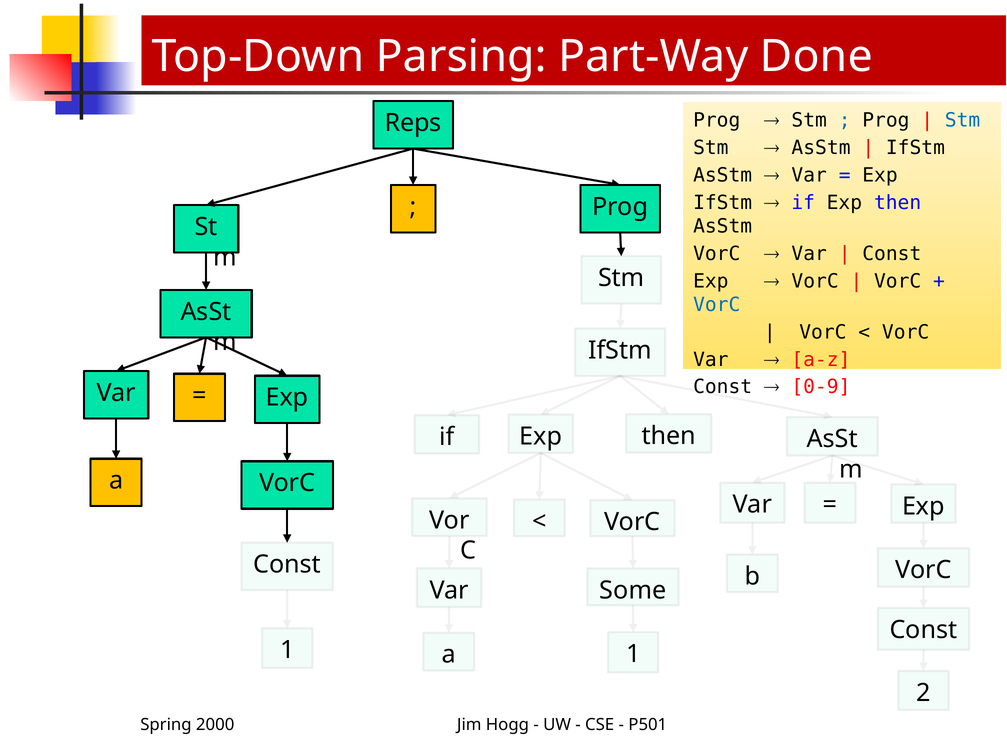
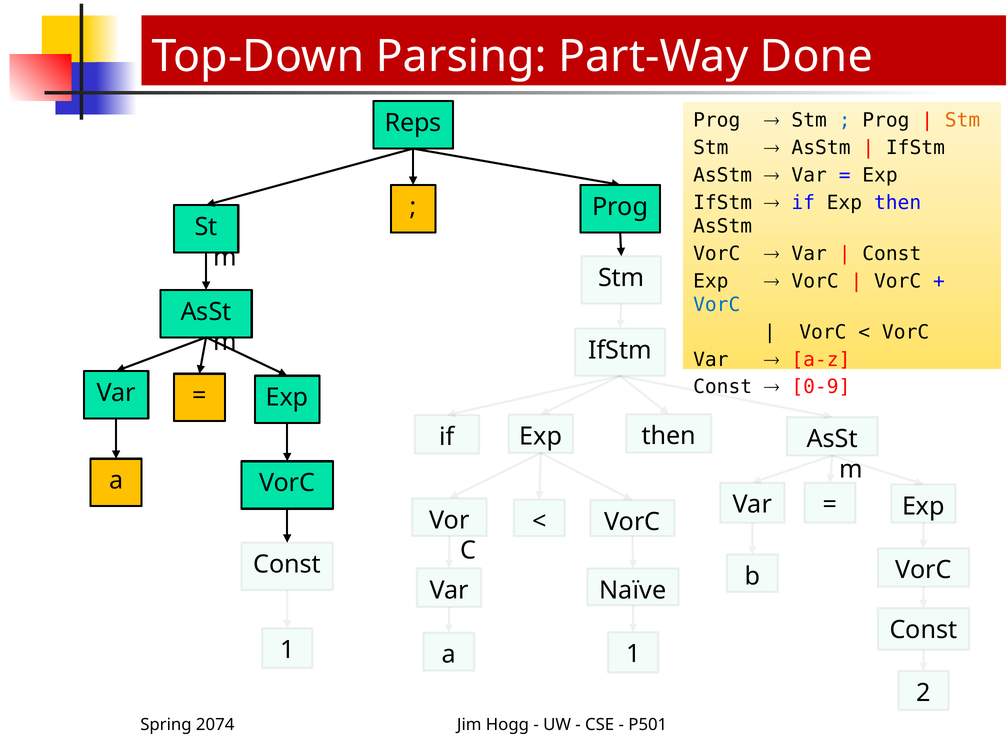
Stm at (963, 120) colour: blue -> orange
Some: Some -> Naïve
2000: 2000 -> 2074
